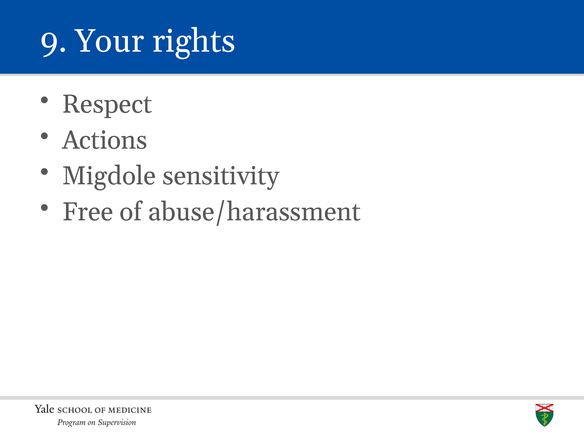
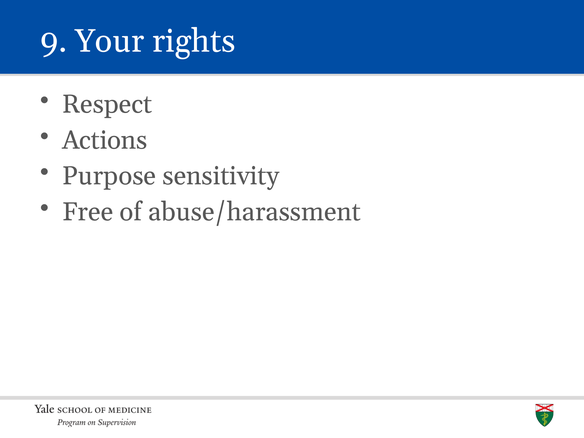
Migdole: Migdole -> Purpose
